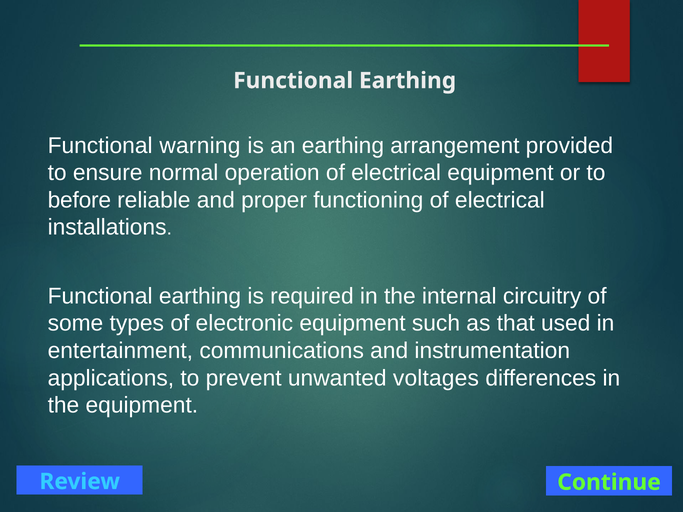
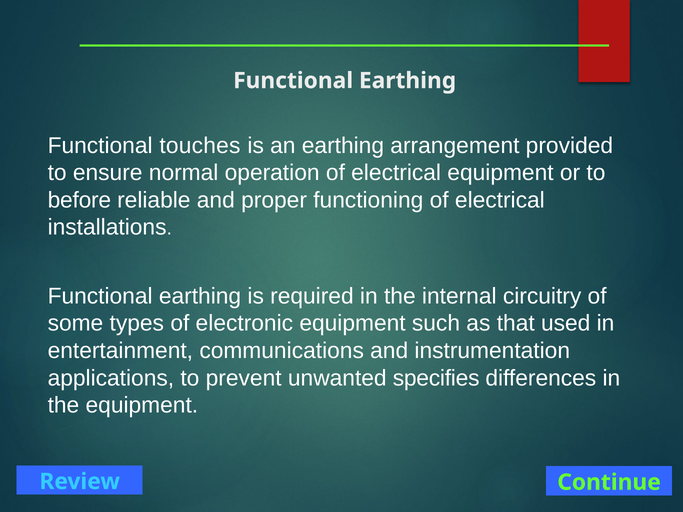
warning: warning -> touches
voltages: voltages -> specifies
